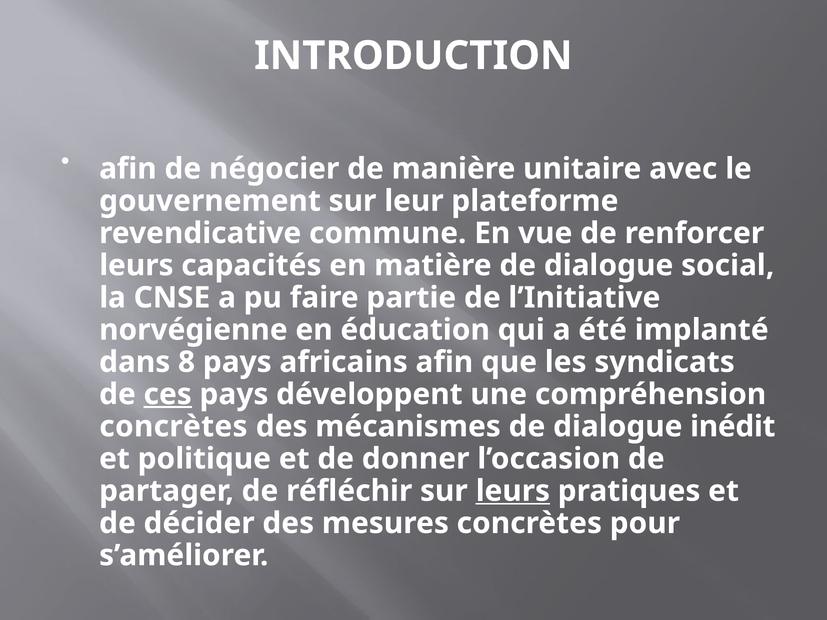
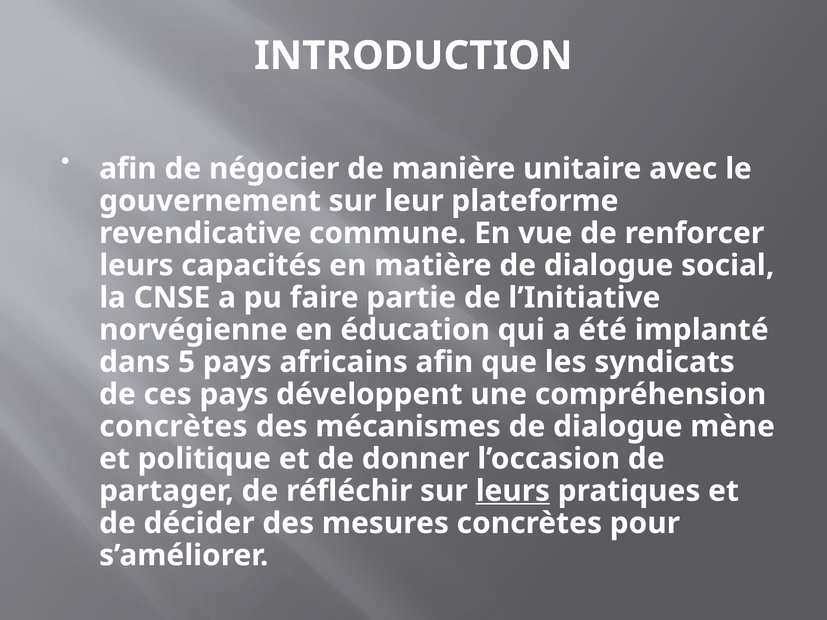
8: 8 -> 5
ces underline: present -> none
inédit: inédit -> mène
